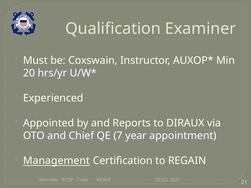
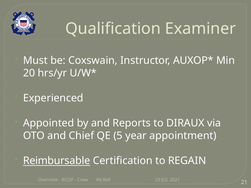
7: 7 -> 5
Management: Management -> Reimbursable
